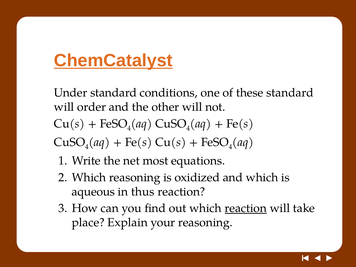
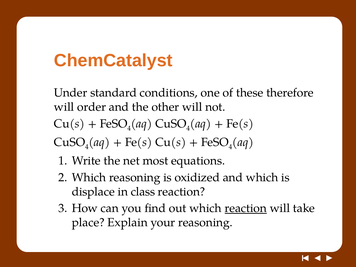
ChemCatalyst underline: present -> none
these standard: standard -> therefore
aqueous: aqueous -> displace
thus: thus -> class
